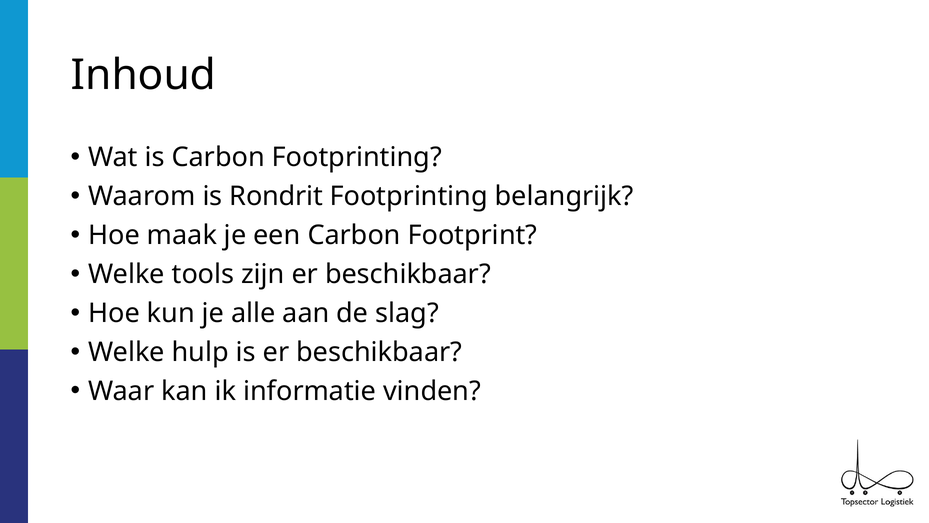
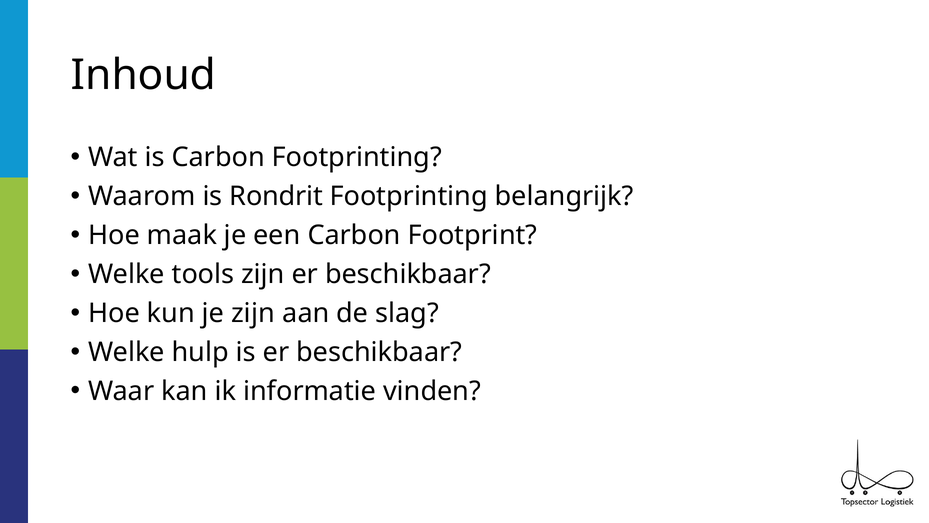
je alle: alle -> zijn
